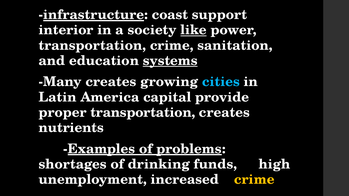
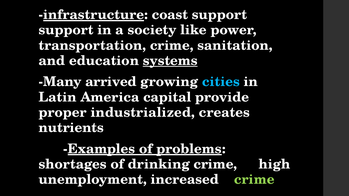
interior at (66, 30): interior -> support
like underline: present -> none
Many creates: creates -> arrived
proper transportation: transportation -> industrialized
drinking funds: funds -> crime
crime at (254, 180) colour: yellow -> light green
